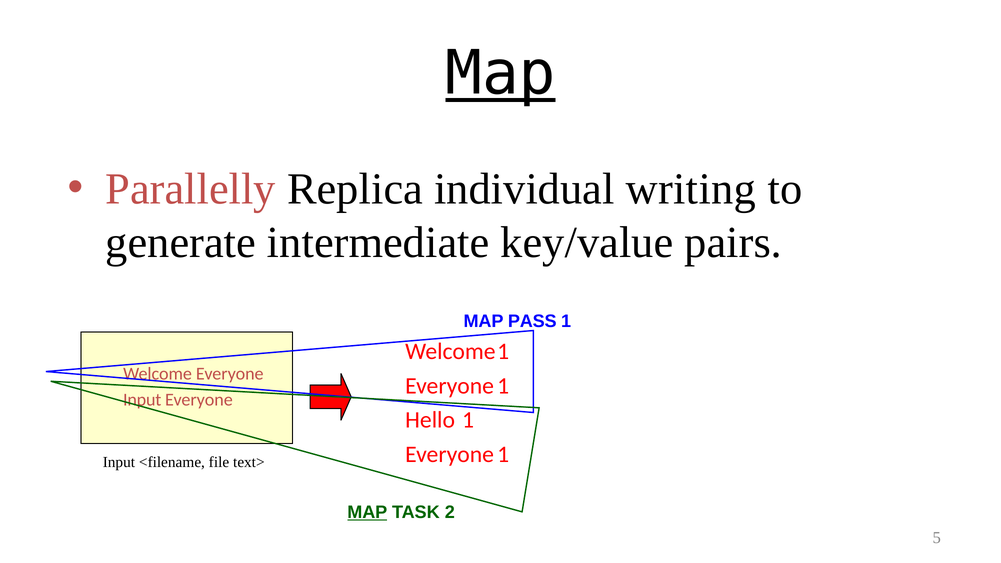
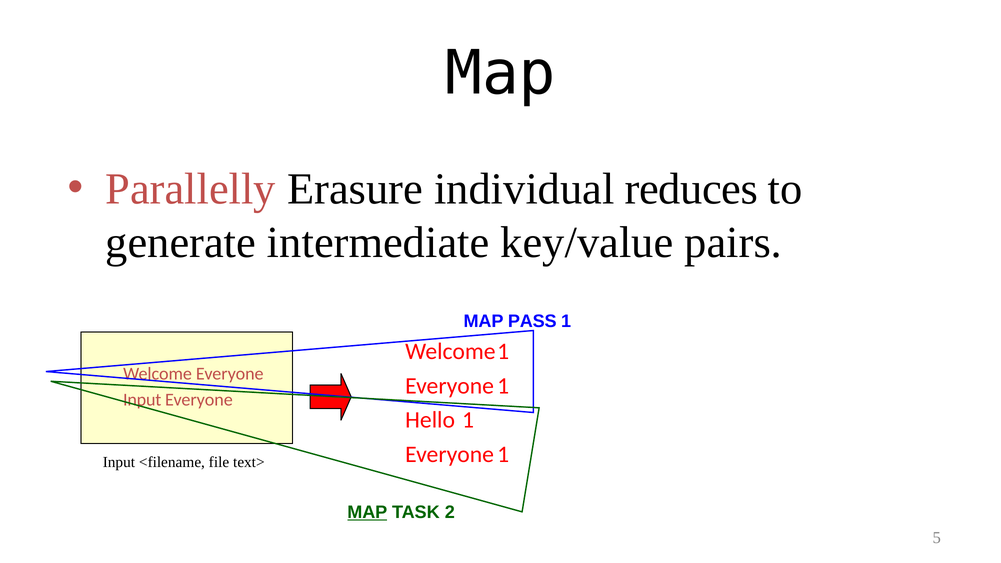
Map at (500, 74) underline: present -> none
Replica: Replica -> Erasure
writing: writing -> reduces
